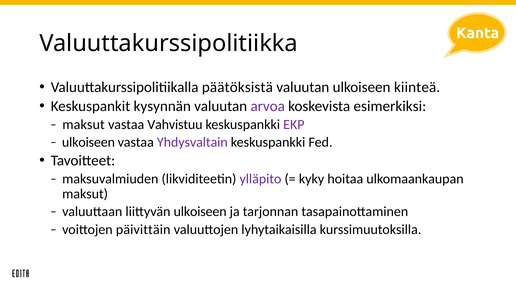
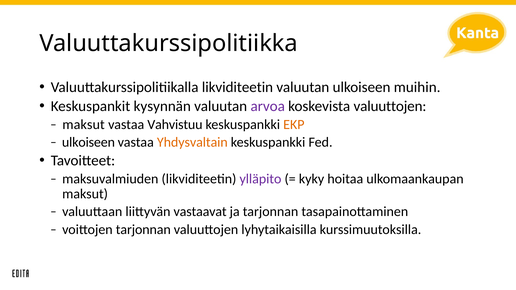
Valuuttakurssipolitiikalla päätöksistä: päätöksistä -> likviditeetin
kiinteä: kiinteä -> muihin
koskevista esimerkiksi: esimerkiksi -> valuuttojen
EKP colour: purple -> orange
Yhdysvaltain colour: purple -> orange
liittyvän ulkoiseen: ulkoiseen -> vastaavat
voittojen päivittäin: päivittäin -> tarjonnan
